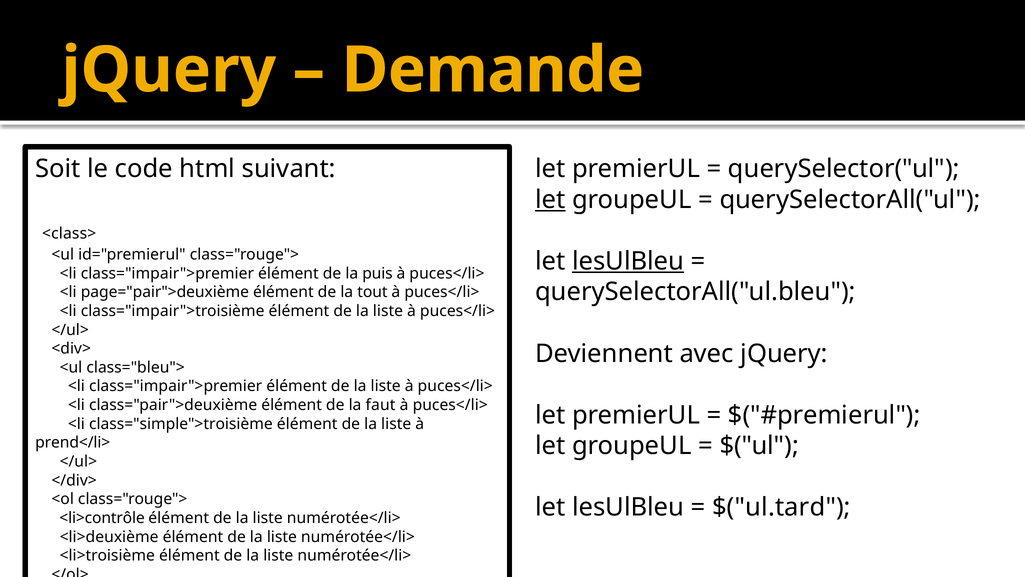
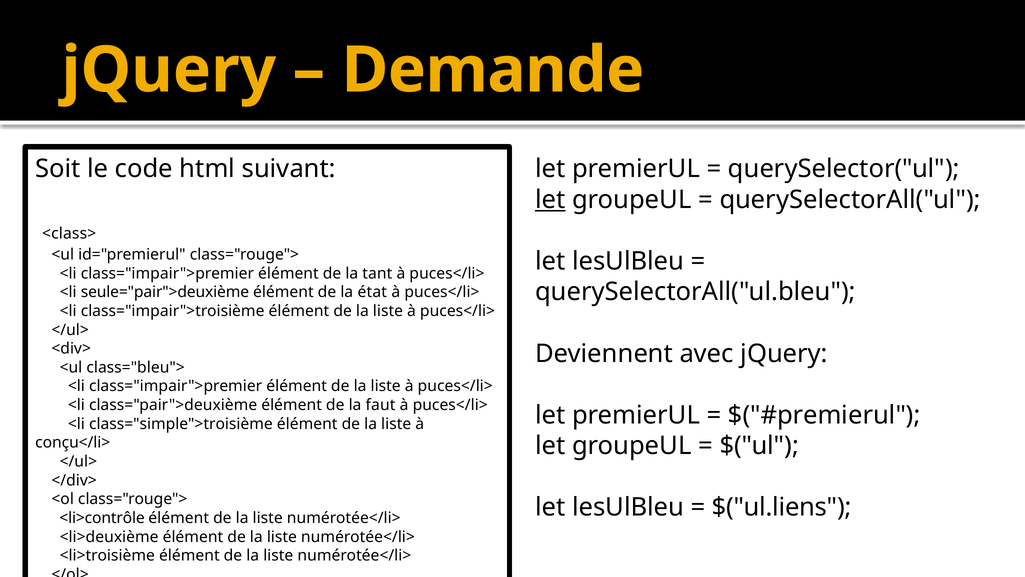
lesUlBleu at (628, 261) underline: present -> none
puis: puis -> tant
page="pair">deuxième: page="pair">deuxième -> seule="pair">deuxième
tout: tout -> état
prend</li>: prend</li> -> conçu</li>
$("ul.tard: $("ul.tard -> $("ul.liens
